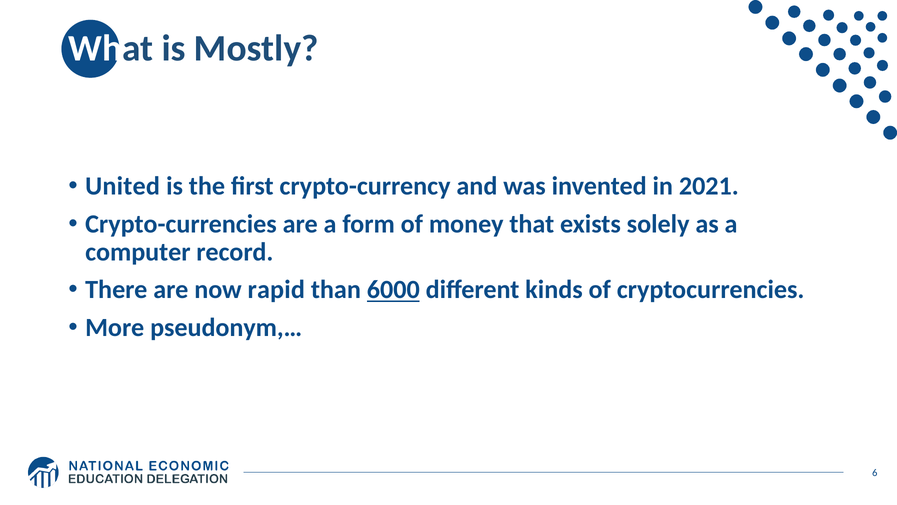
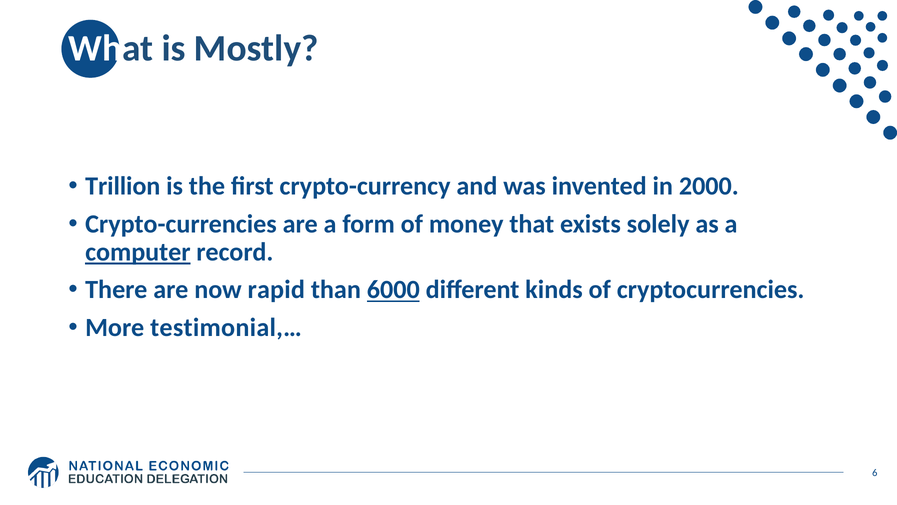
United: United -> Trillion
2021: 2021 -> 2000
computer underline: none -> present
pseudonym,…: pseudonym,… -> testimonial,…
